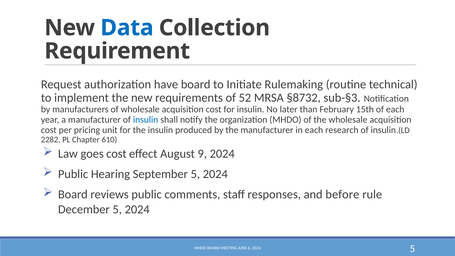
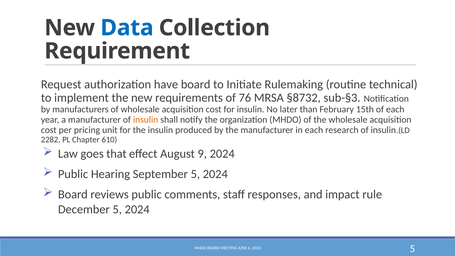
52: 52 -> 76
insulin at (146, 120) colour: blue -> orange
goes cost: cost -> that
before: before -> impact
